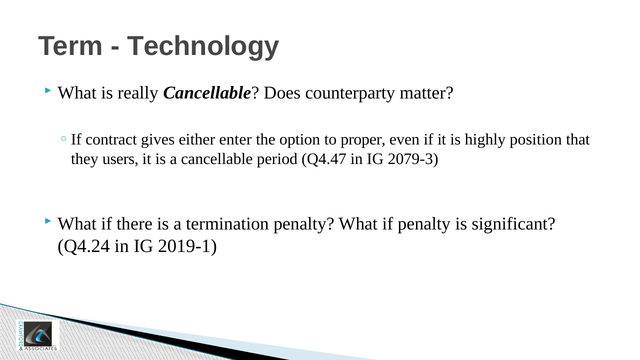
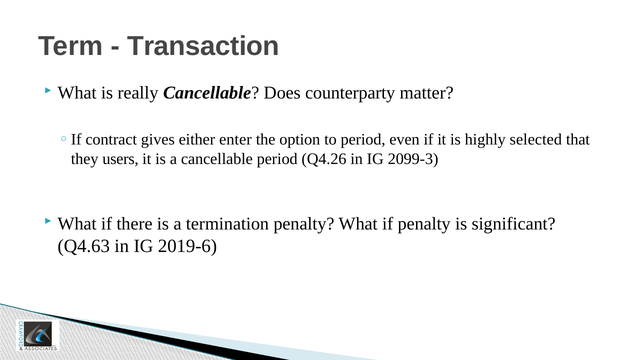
Technology: Technology -> Transaction
to proper: proper -> period
position: position -> selected
Q4.47: Q4.47 -> Q4.26
2079-3: 2079-3 -> 2099-3
Q4.24: Q4.24 -> Q4.63
2019-1: 2019-1 -> 2019-6
